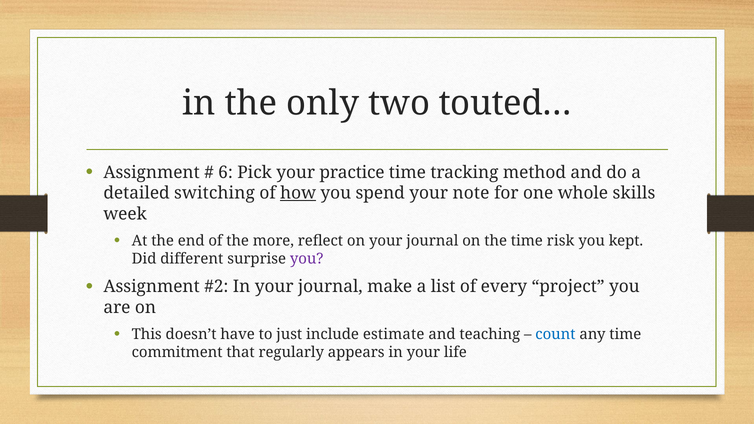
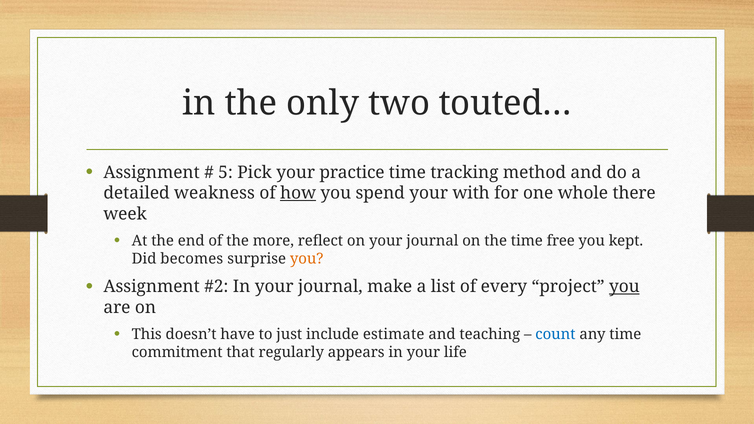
6: 6 -> 5
switching: switching -> weakness
note: note -> with
skills: skills -> there
risk: risk -> free
different: different -> becomes
you at (307, 259) colour: purple -> orange
you at (624, 287) underline: none -> present
